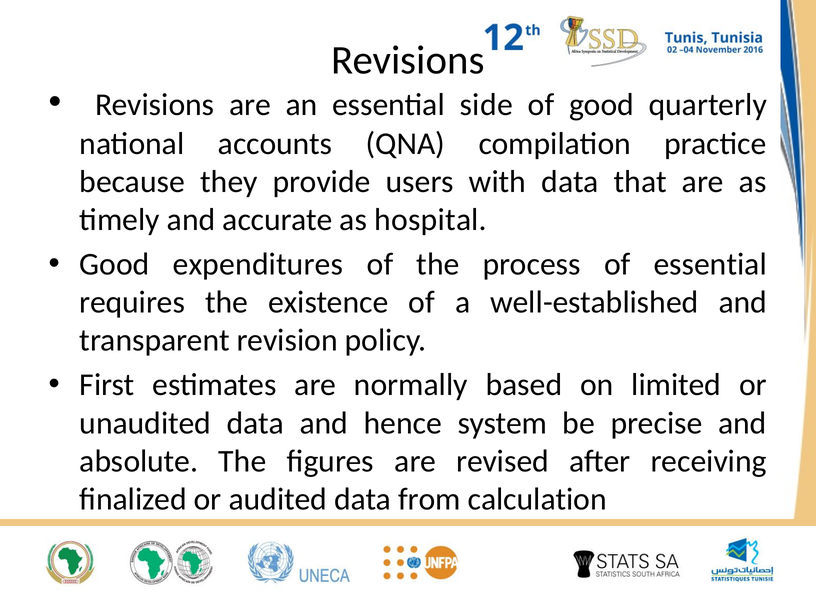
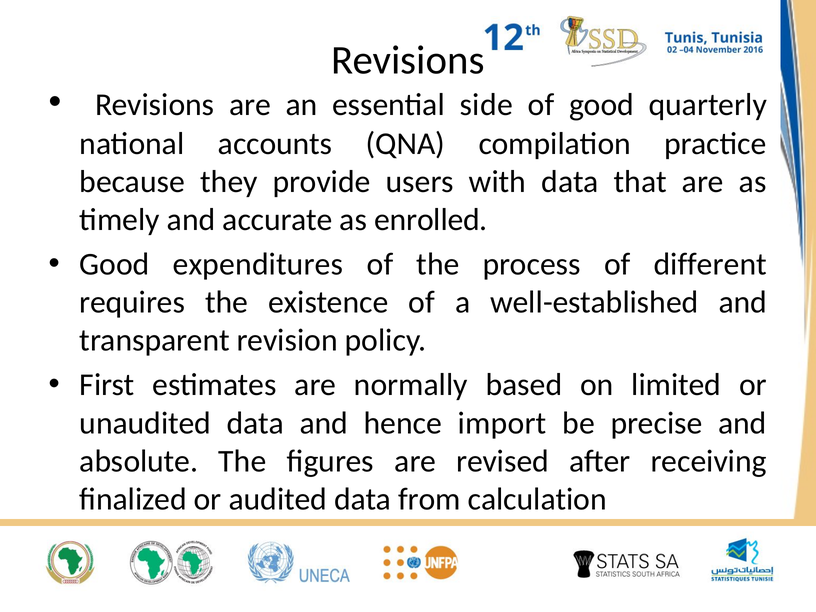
hospital: hospital -> enrolled
of essential: essential -> different
system: system -> import
